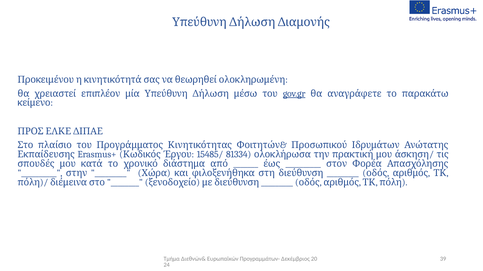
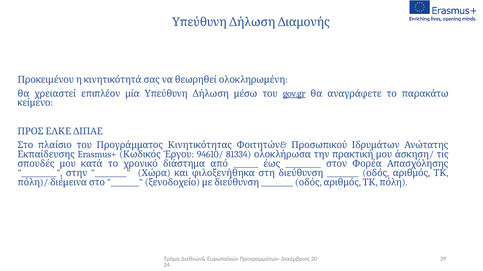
15485/: 15485/ -> 94610/
